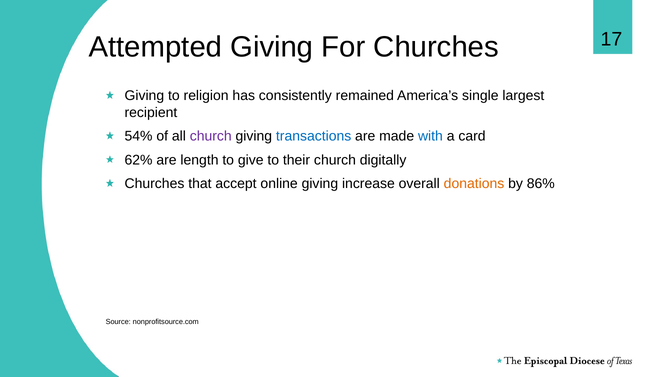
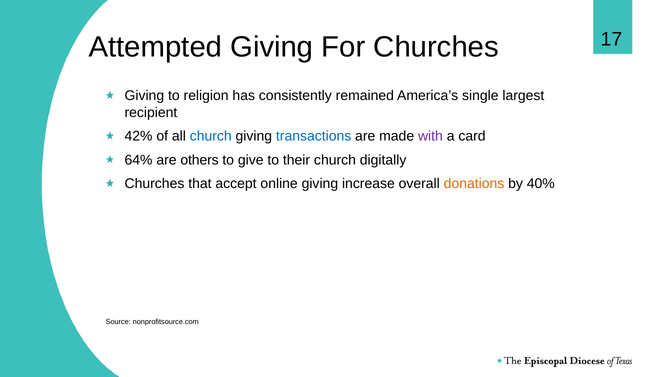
54%: 54% -> 42%
church at (211, 136) colour: purple -> blue
with colour: blue -> purple
62%: 62% -> 64%
length: length -> others
86%: 86% -> 40%
